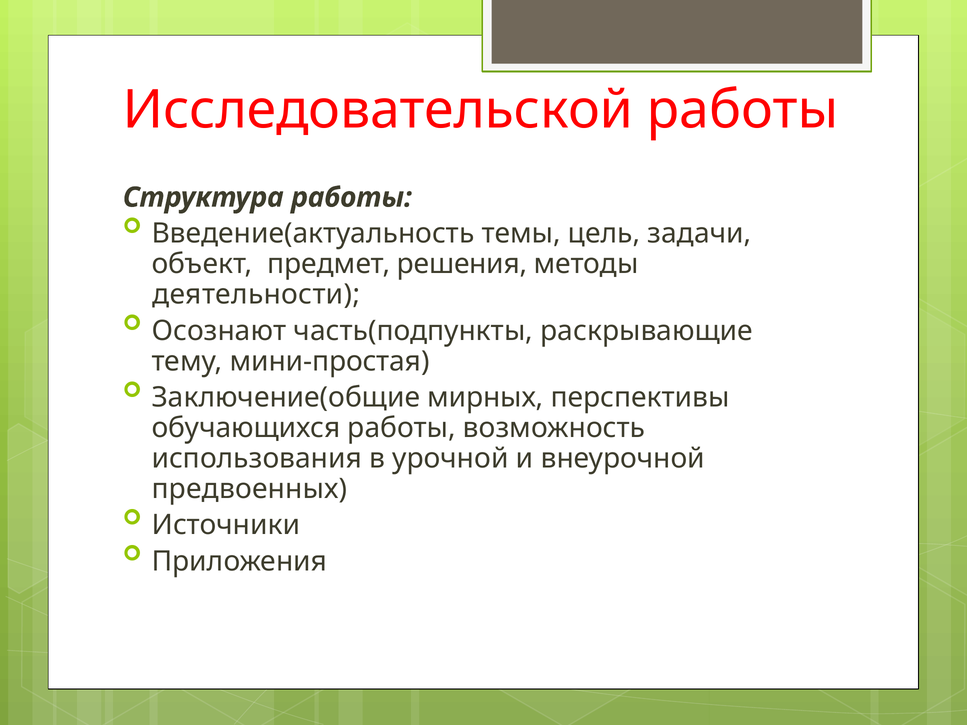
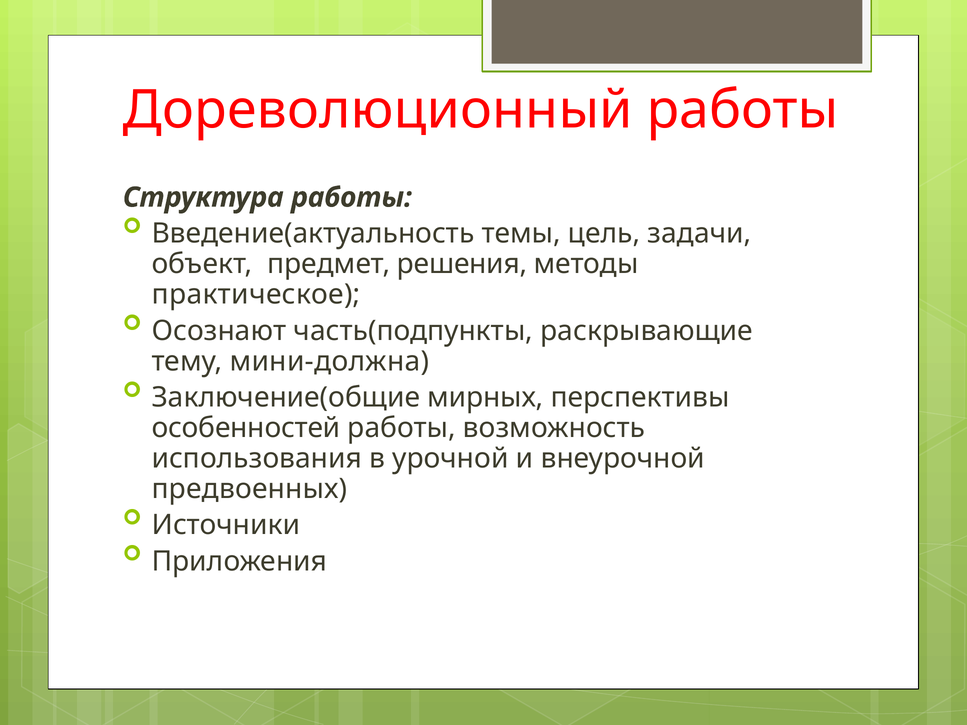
Исследовательской: Исследовательской -> Дореволюционный
деятельности: деятельности -> практическое
мини-простая: мини-простая -> мини-должна
обучающихся: обучающихся -> особенностей
